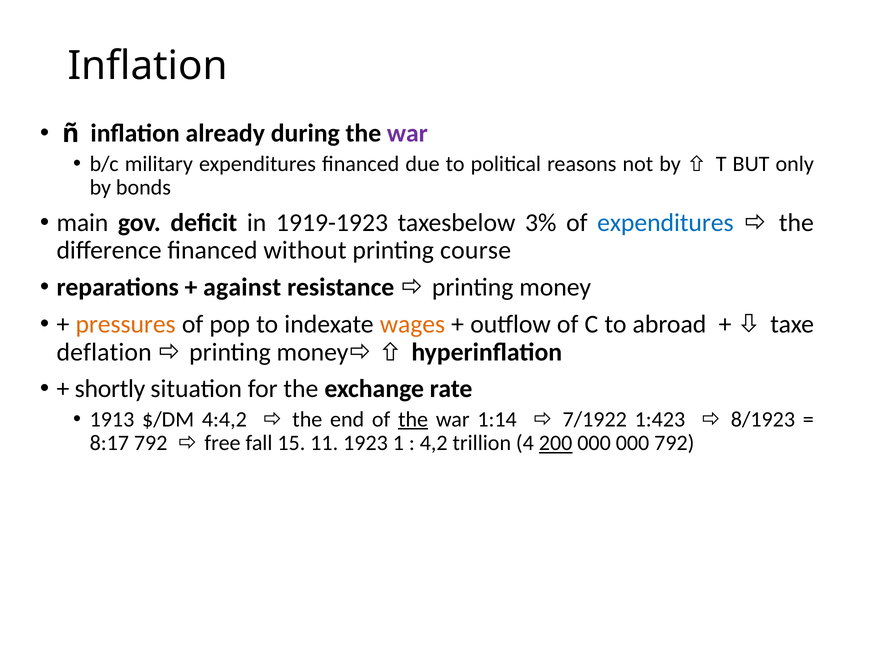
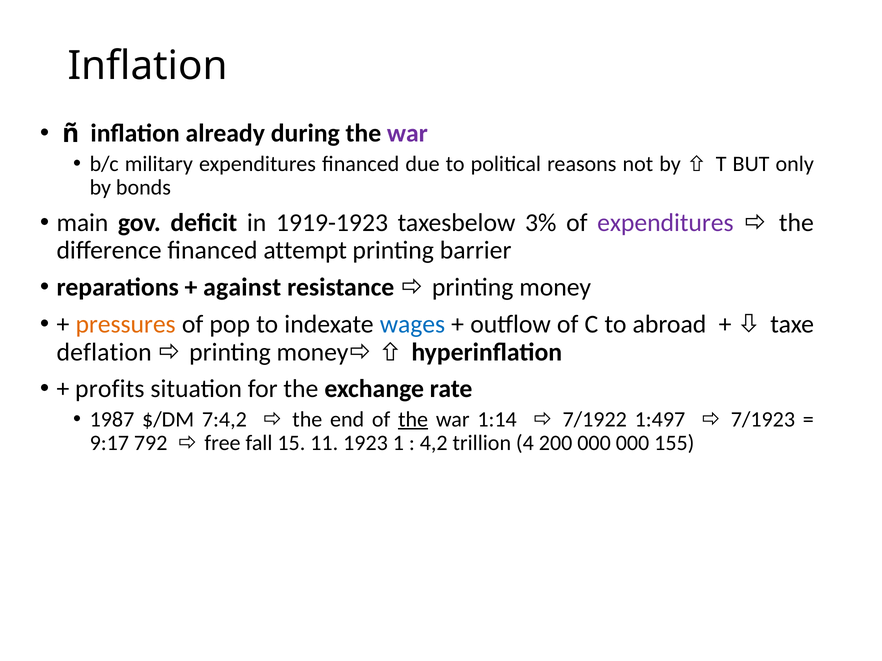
expenditures at (665, 223) colour: blue -> purple
without: without -> attempt
course: course -> barrier
wages colour: orange -> blue
shortly: shortly -> profits
1913: 1913 -> 1987
4:4,2: 4:4,2 -> 7:4,2
1:423: 1:423 -> 1:497
8/1923: 8/1923 -> 7/1923
8:17: 8:17 -> 9:17
200 underline: present -> none
000 792: 792 -> 155
